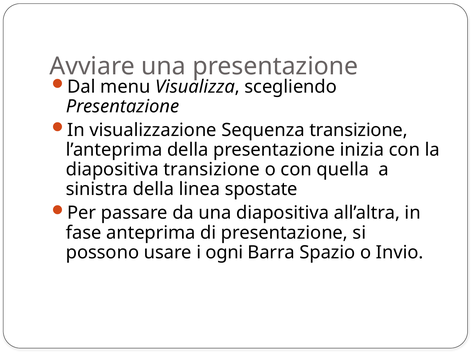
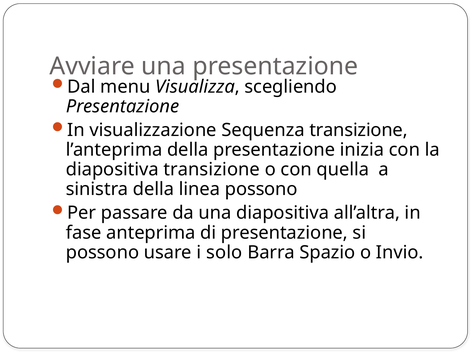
linea spostate: spostate -> possono
ogni: ogni -> solo
